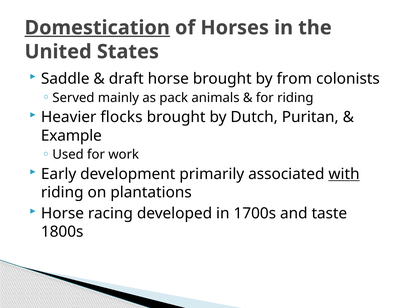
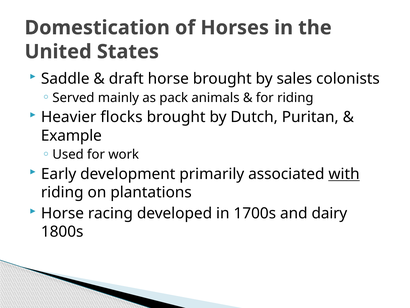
Domestication underline: present -> none
from: from -> sales
taste: taste -> dairy
